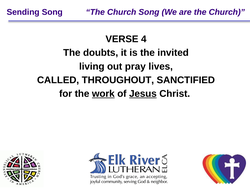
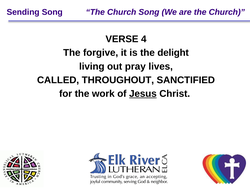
doubts: doubts -> forgive
invited: invited -> delight
work underline: present -> none
